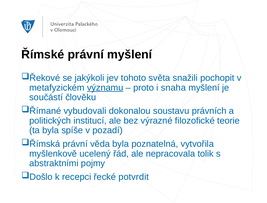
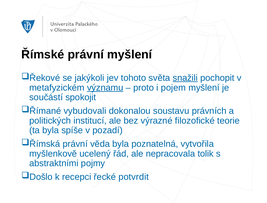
snažili underline: none -> present
snaha: snaha -> pojem
člověku: člověku -> spokojit
